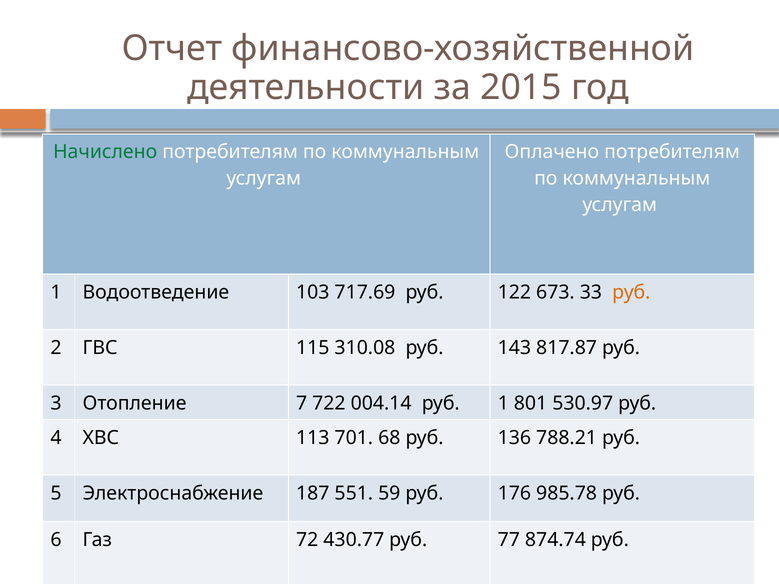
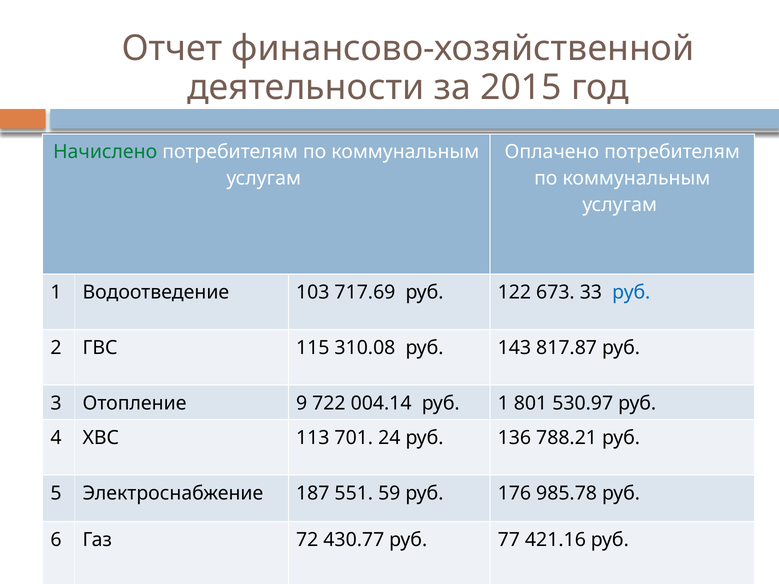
руб at (631, 292) colour: orange -> blue
7: 7 -> 9
68: 68 -> 24
874.74: 874.74 -> 421.16
